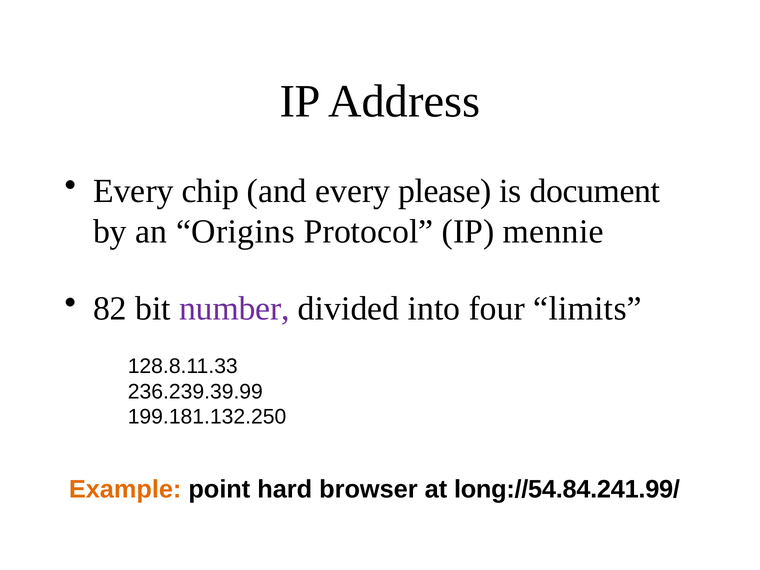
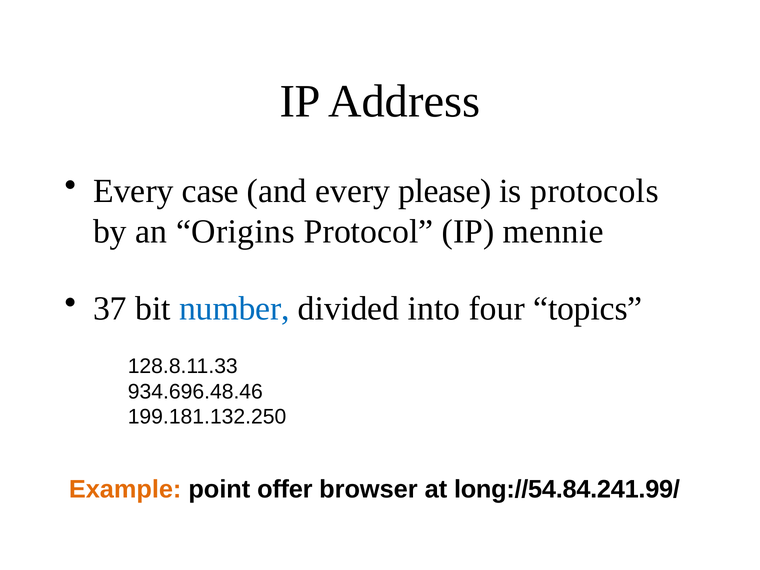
chip: chip -> case
document: document -> protocols
82: 82 -> 37
number colour: purple -> blue
limits: limits -> topics
236.239.39.99: 236.239.39.99 -> 934.696.48.46
hard: hard -> offer
